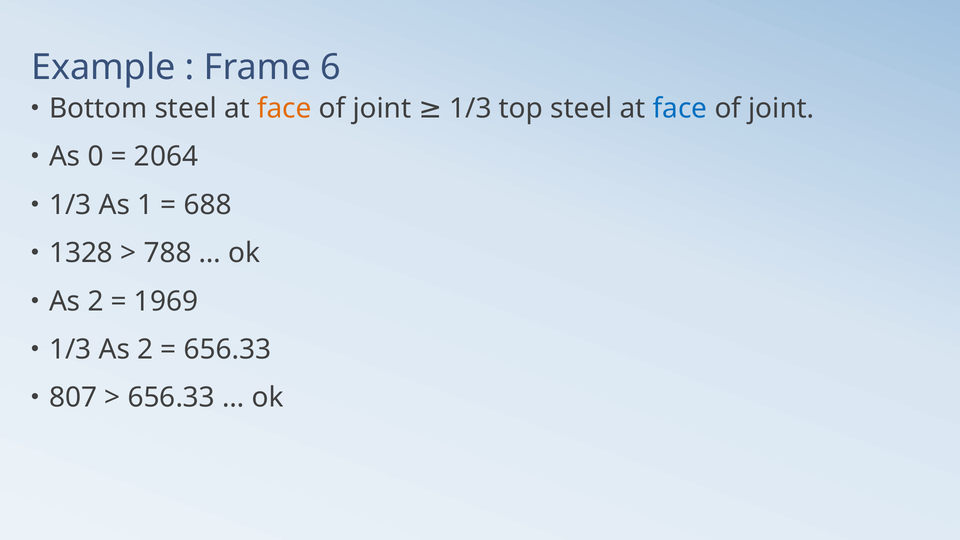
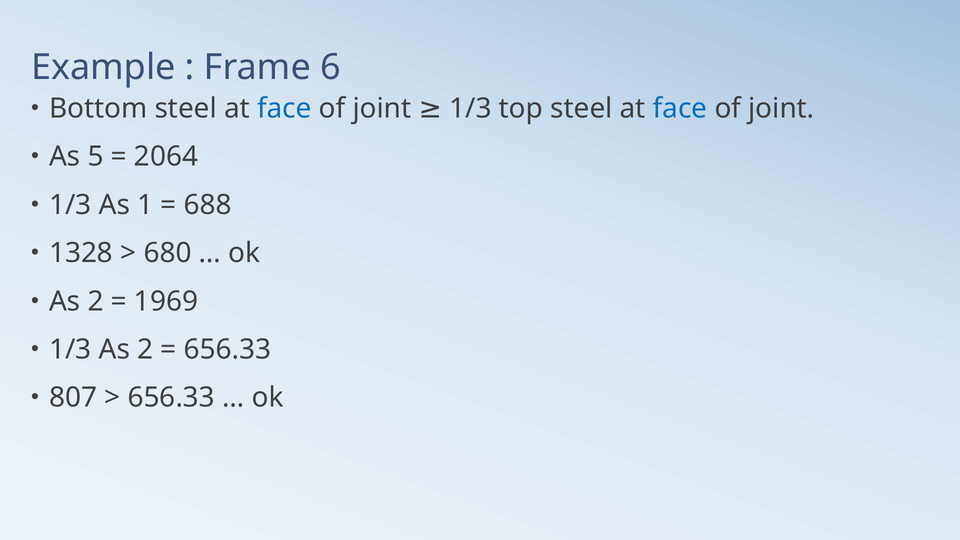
face at (284, 109) colour: orange -> blue
0: 0 -> 5
788: 788 -> 680
